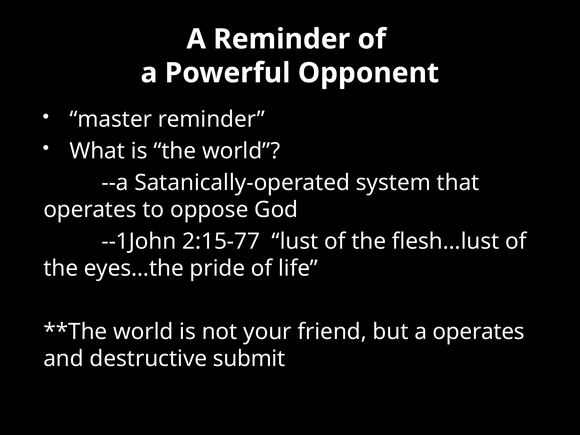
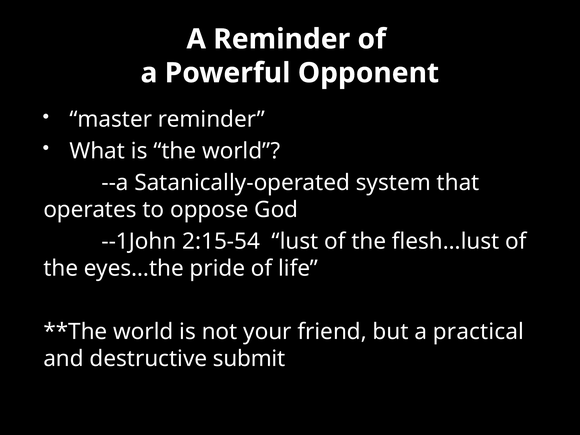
2:15-77: 2:15-77 -> 2:15-54
a operates: operates -> practical
